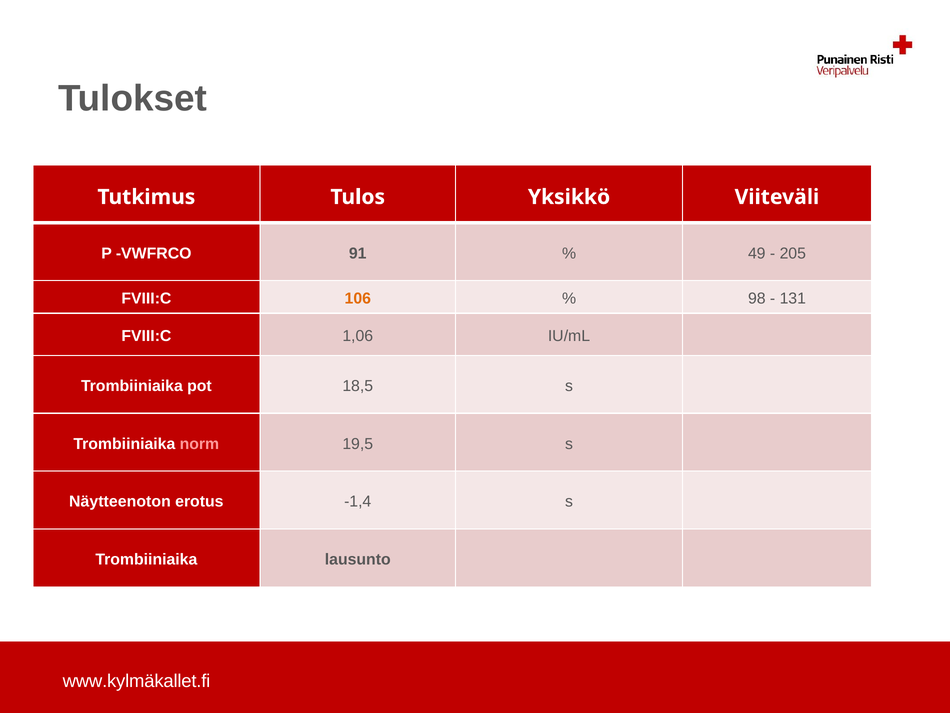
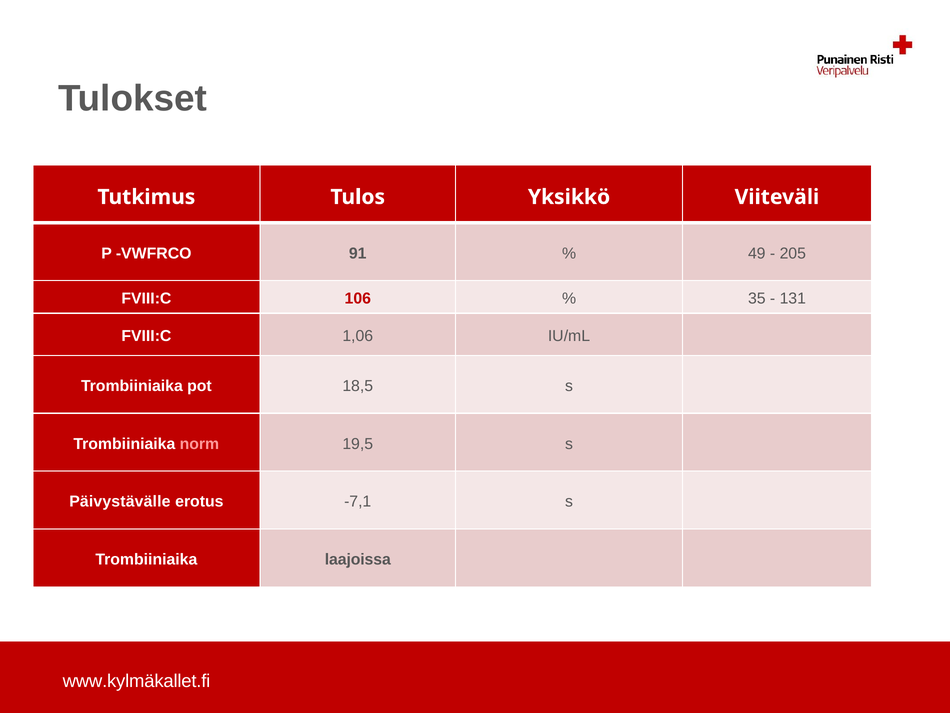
106 colour: orange -> red
98: 98 -> 35
Näytteenoton: Näytteenoton -> Päivystävälle
-1,4: -1,4 -> -7,1
lausunto: lausunto -> laajoissa
